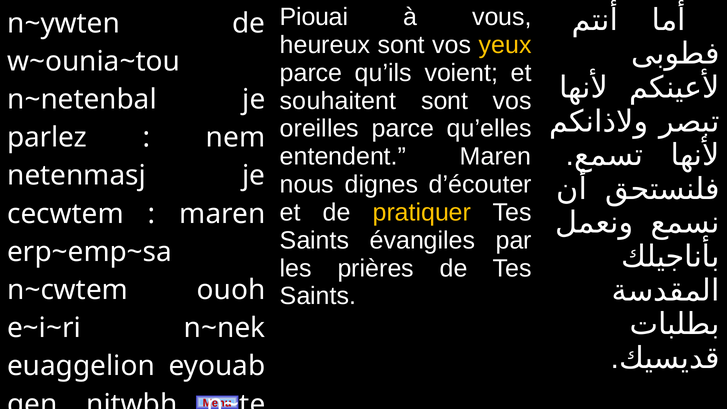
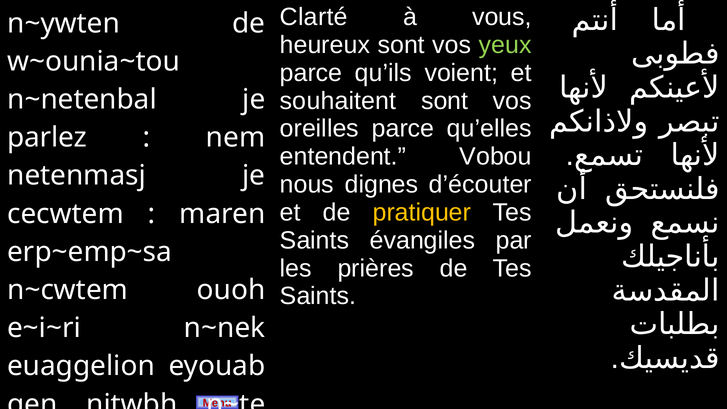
Piouai: Piouai -> Clarté
yeux colour: yellow -> light green
entendent Maren: Maren -> Vobou
